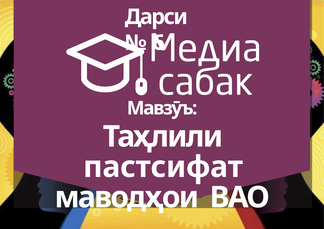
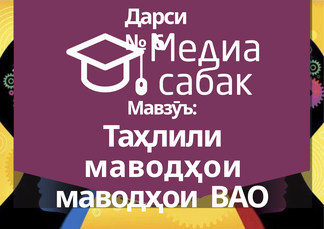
пастсифат at (163, 167): пастсифат -> маводҳои
